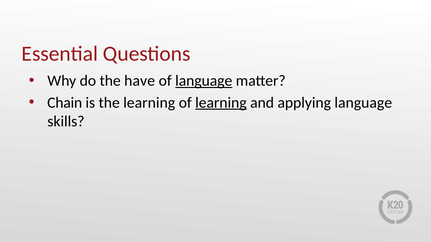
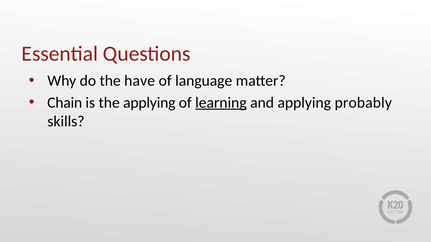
language at (204, 81) underline: present -> none
the learning: learning -> applying
applying language: language -> probably
